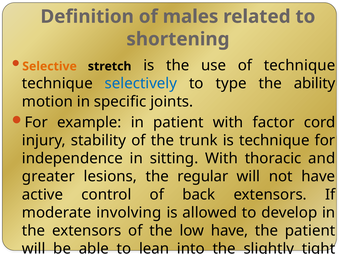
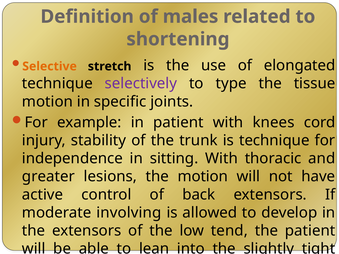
of technique: technique -> elongated
selectively colour: blue -> purple
ability: ability -> tissue
factor: factor -> knees
the regular: regular -> motion
low have: have -> tend
